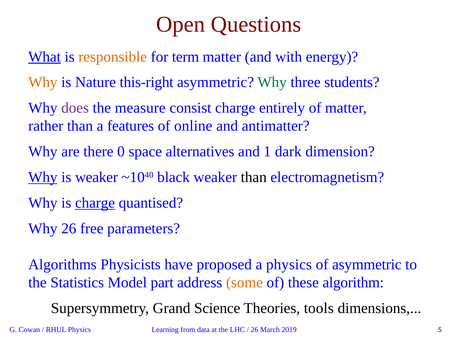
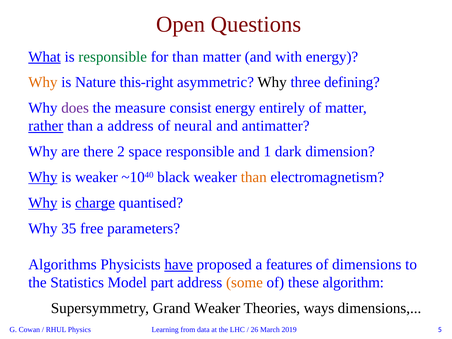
responsible at (113, 57) colour: orange -> green
for term: term -> than
Why at (272, 82) colour: green -> black
students: students -> defining
consist charge: charge -> energy
rather underline: none -> present
a features: features -> address
online: online -> neural
0: 0 -> 2
space alternatives: alternatives -> responsible
than at (254, 177) colour: black -> orange
Why at (43, 203) underline: none -> present
Why 26: 26 -> 35
have underline: none -> present
a physics: physics -> features
of asymmetric: asymmetric -> dimensions
Grand Science: Science -> Weaker
tools: tools -> ways
